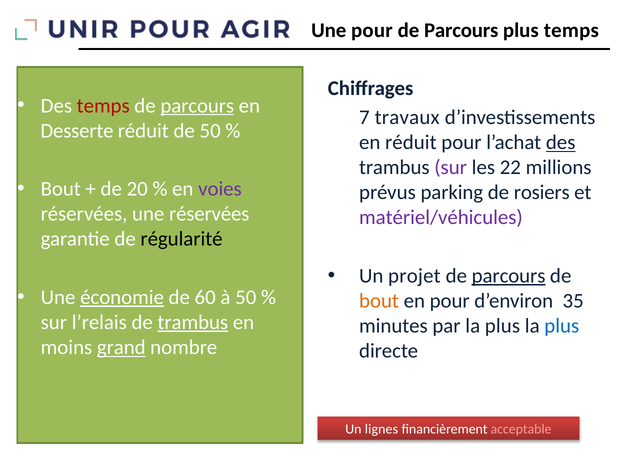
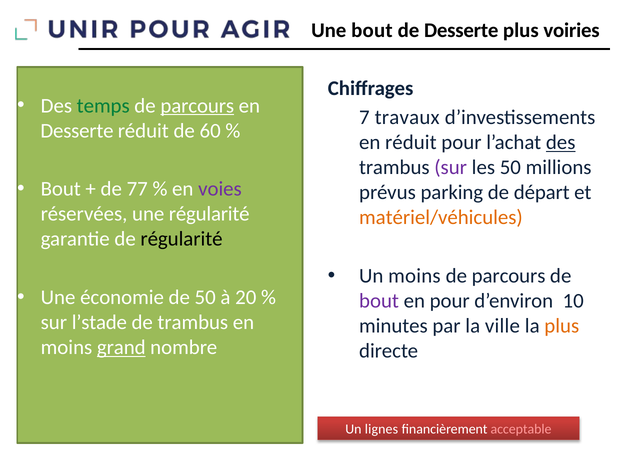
Une pour: pour -> bout
Parcours at (461, 31): Parcours -> Desserte
plus temps: temps -> voiries
temps at (103, 106) colour: red -> green
de 50: 50 -> 60
les 22: 22 -> 50
20: 20 -> 77
rosiers: rosiers -> départ
une réservées: réservées -> régularité
matériel/véhicules colour: purple -> orange
Un projet: projet -> moins
parcours at (509, 276) underline: present -> none
économie underline: present -> none
de 60: 60 -> 50
à 50: 50 -> 20
bout at (379, 301) colour: orange -> purple
35: 35 -> 10
l’relais: l’relais -> l’stade
trambus at (193, 323) underline: present -> none
par la plus: plus -> ville
plus at (562, 326) colour: blue -> orange
